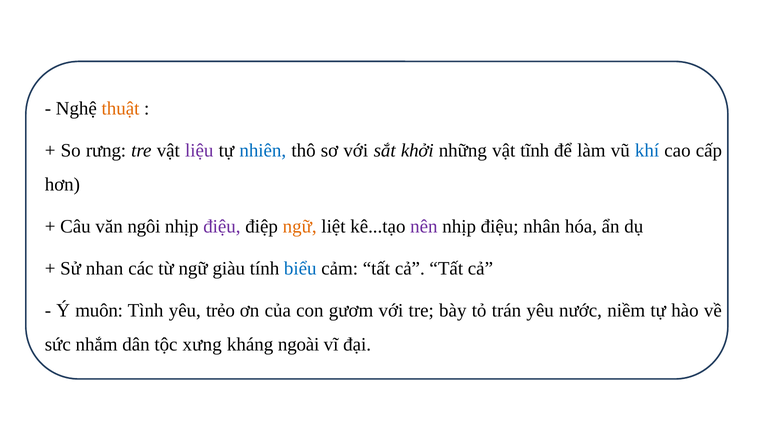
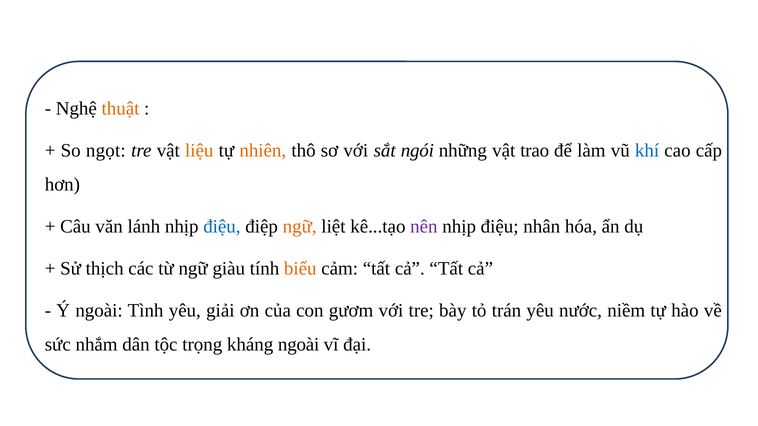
rưng: rưng -> ngọt
liệu colour: purple -> orange
nhiên colour: blue -> orange
khởi: khởi -> ngói
tĩnh: tĩnh -> trao
ngôi: ngôi -> lánh
điệu at (222, 227) colour: purple -> blue
nhan: nhan -> thịch
biểu colour: blue -> orange
Ý muôn: muôn -> ngoài
trẻo: trẻo -> giải
xưng: xưng -> trọng
